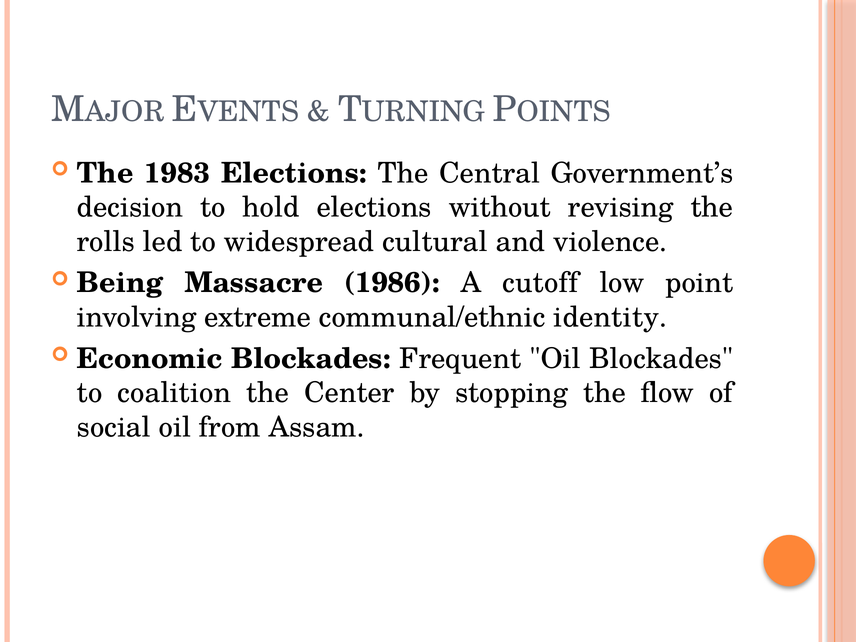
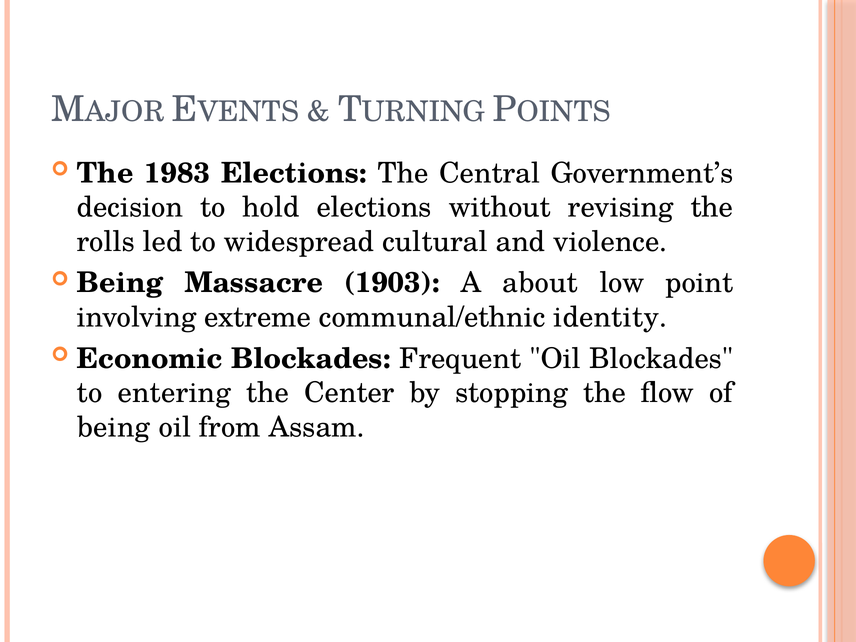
1986: 1986 -> 1903
cutoff: cutoff -> about
coalition: coalition -> entering
social at (114, 427): social -> being
